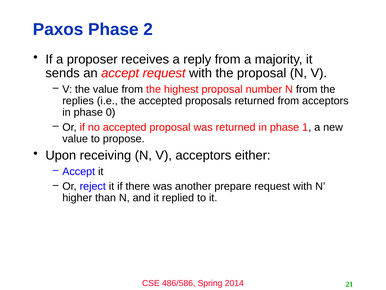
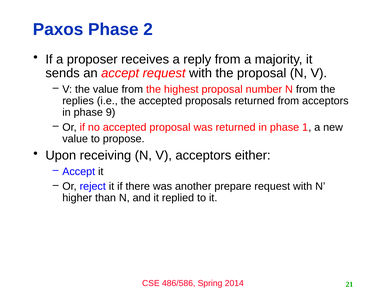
0: 0 -> 9
